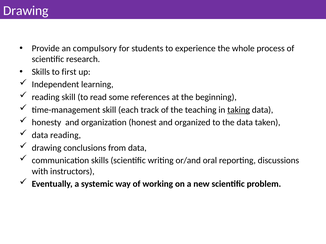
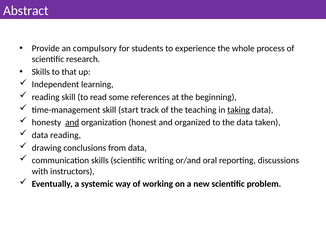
Drawing at (26, 11): Drawing -> Abstract
first: first -> that
each: each -> start
and at (72, 123) underline: none -> present
